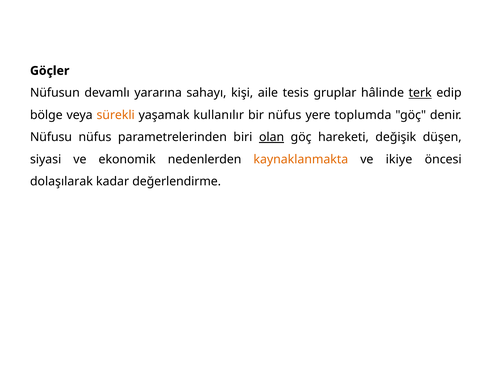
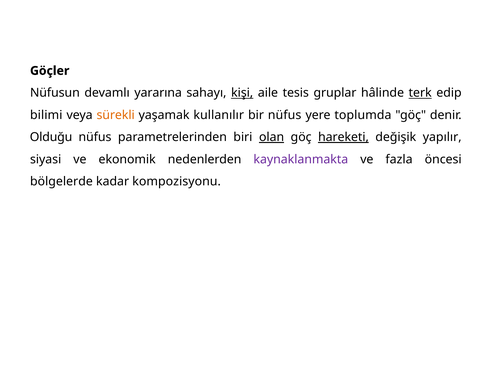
kişi underline: none -> present
bölge: bölge -> bilimi
Nüfusu: Nüfusu -> Olduğu
hareketi underline: none -> present
düşen: düşen -> yapılır
kaynaklanmakta colour: orange -> purple
ikiye: ikiye -> fazla
dolaşılarak: dolaşılarak -> bölgelerde
değerlendirme: değerlendirme -> kompozisyonu
